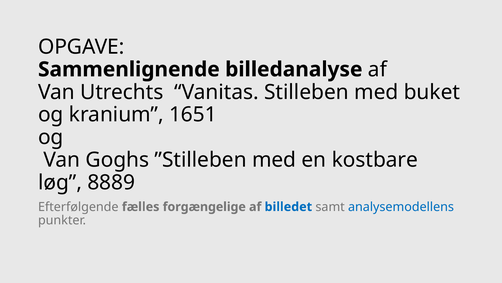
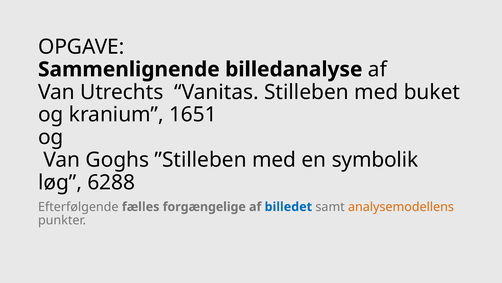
kostbare: kostbare -> symbolik
8889: 8889 -> 6288
analysemodellens colour: blue -> orange
